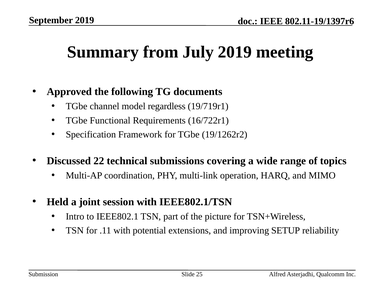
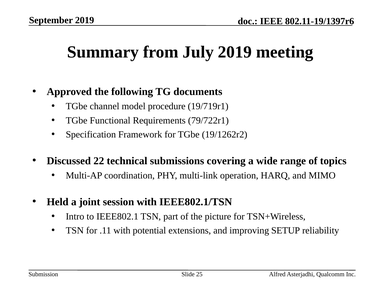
regardless: regardless -> procedure
16/722r1: 16/722r1 -> 79/722r1
